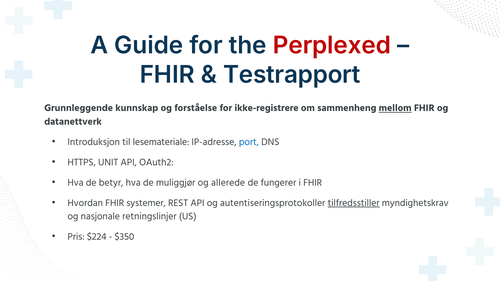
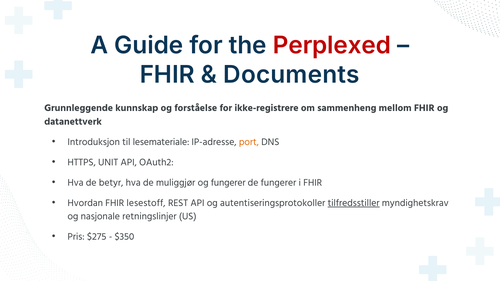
Testrapport: Testrapport -> Documents
mellom underline: present -> none
port colour: blue -> orange
og allerede: allerede -> fungerer
systemer: systemer -> lesestoff
$224: $224 -> $275
